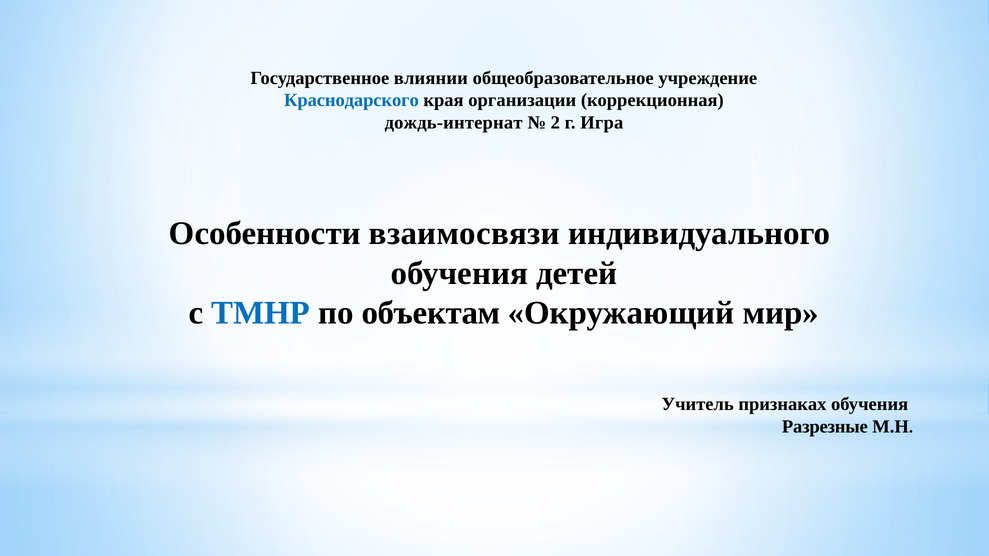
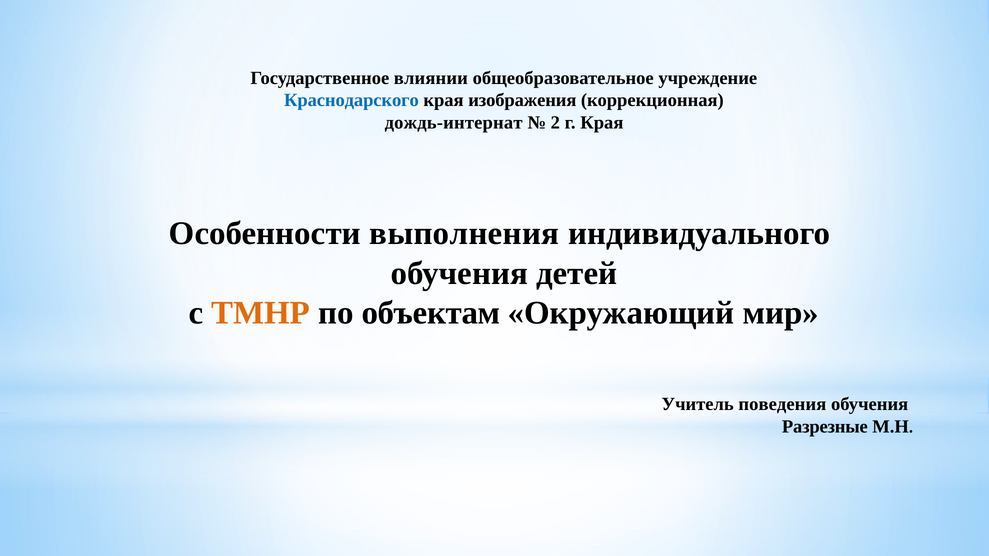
организации: организации -> изображения
г Игра: Игра -> Края
взаимосвязи: взаимосвязи -> выполнения
ТМНР colour: blue -> orange
признаках: признаках -> поведения
